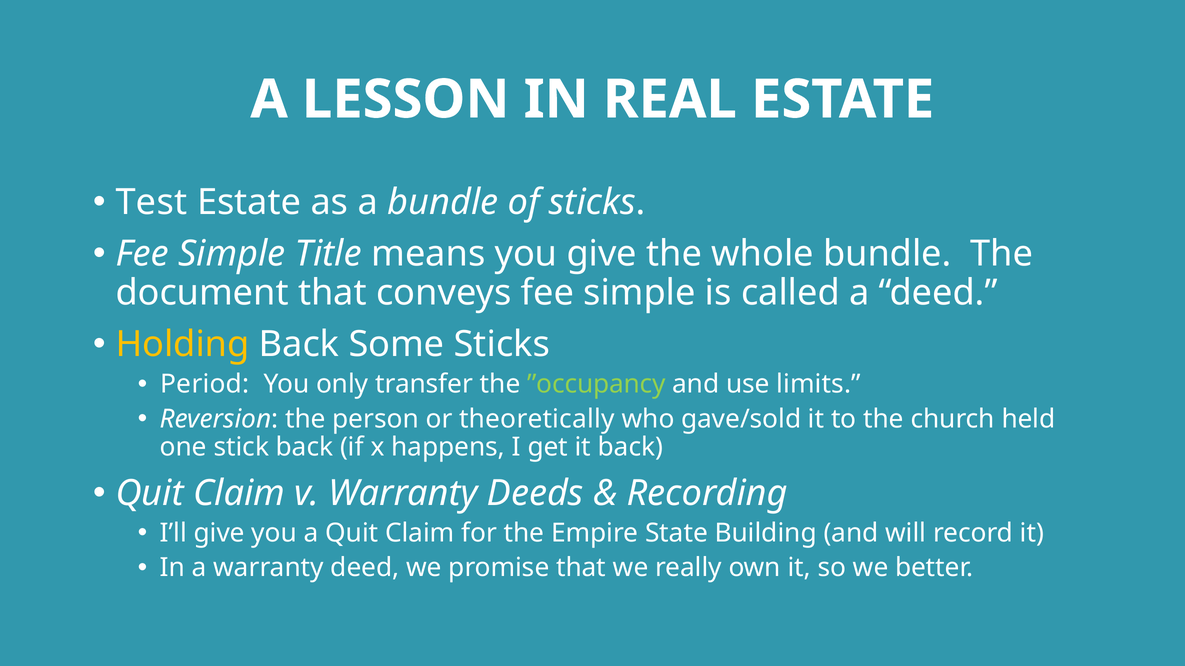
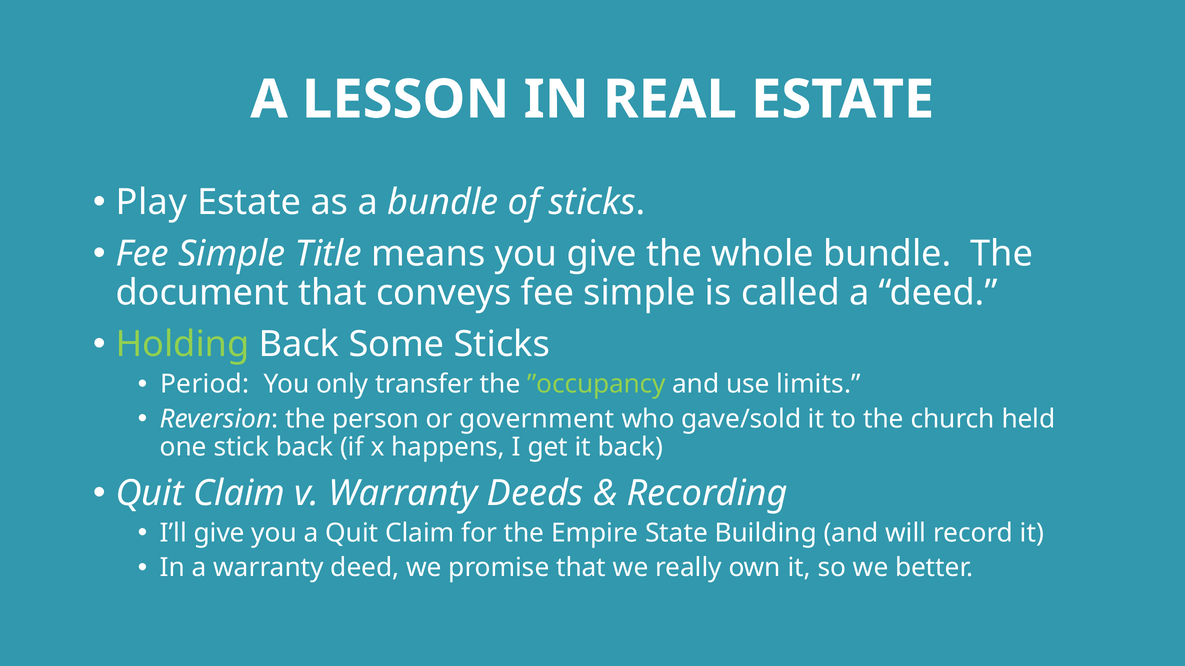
Test: Test -> Play
Holding colour: yellow -> light green
theoretically: theoretically -> government
